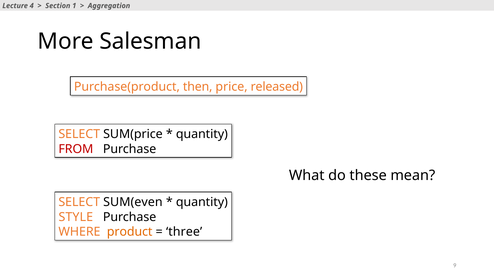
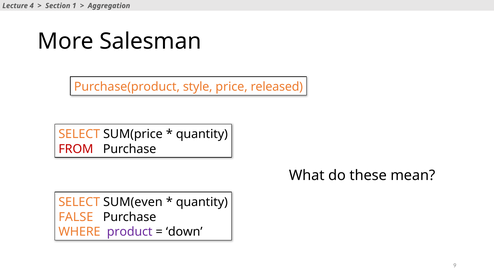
then: then -> style
STYLE: STYLE -> FALSE
product colour: orange -> purple
three: three -> down
